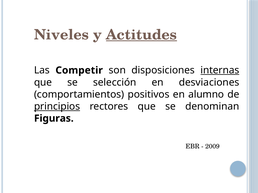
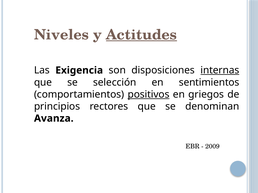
Competir: Competir -> Exigencia
desviaciones: desviaciones -> sentimientos
positivos underline: none -> present
alumno: alumno -> griegos
principios underline: present -> none
Figuras: Figuras -> Avanza
